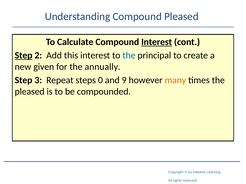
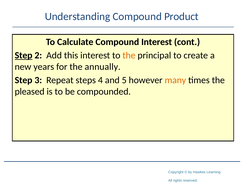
Compound Pleased: Pleased -> Product
Interest at (157, 42) underline: present -> none
the at (129, 55) colour: blue -> orange
given: given -> years
0: 0 -> 4
9: 9 -> 5
